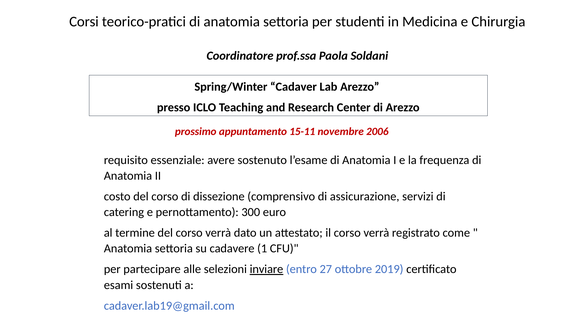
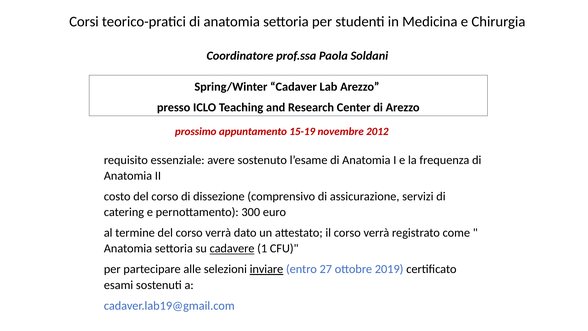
15-11: 15-11 -> 15-19
2006: 2006 -> 2012
cadavere underline: none -> present
